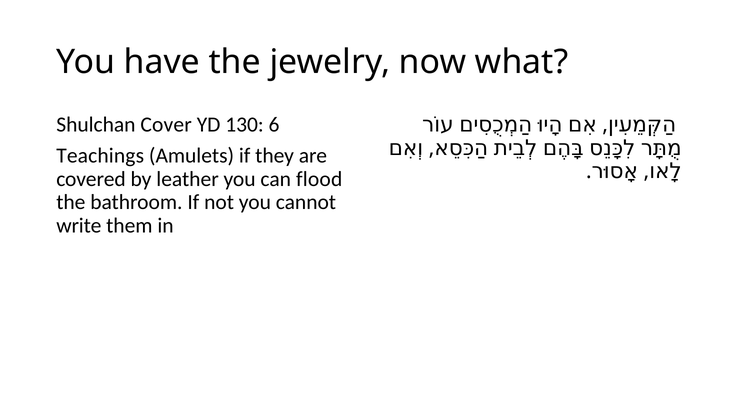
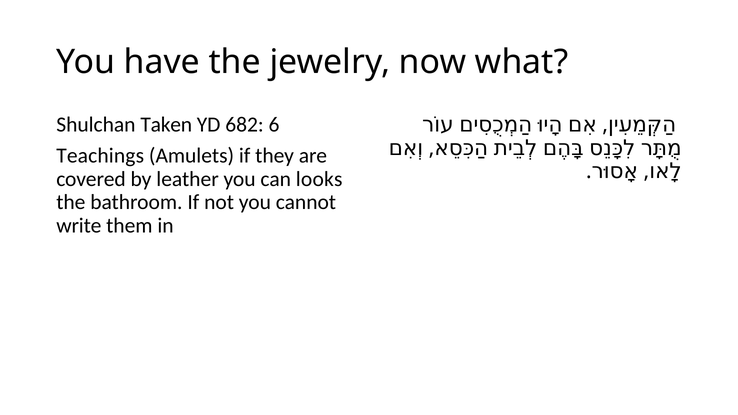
Cover: Cover -> Taken
130: 130 -> 682
flood: flood -> looks
